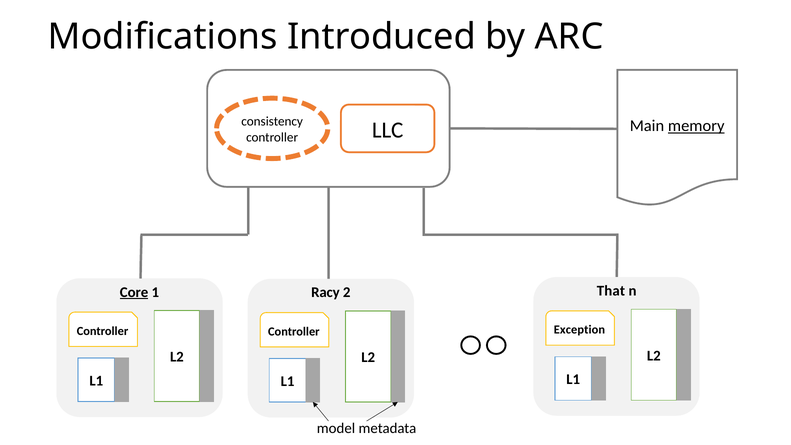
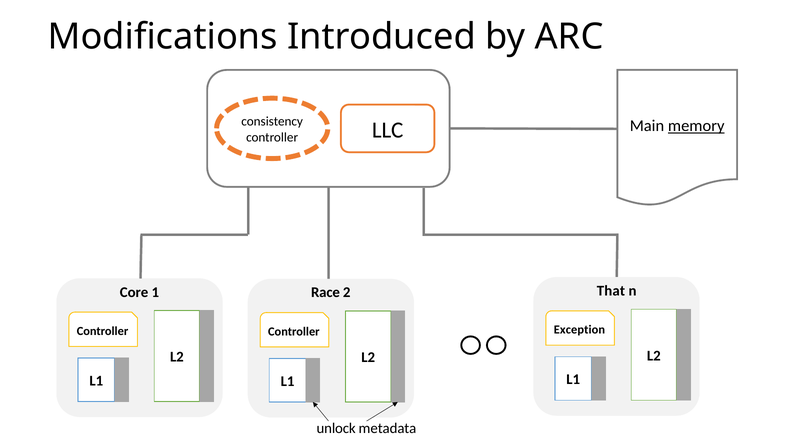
Core underline: present -> none
Racy: Racy -> Race
model: model -> unlock
